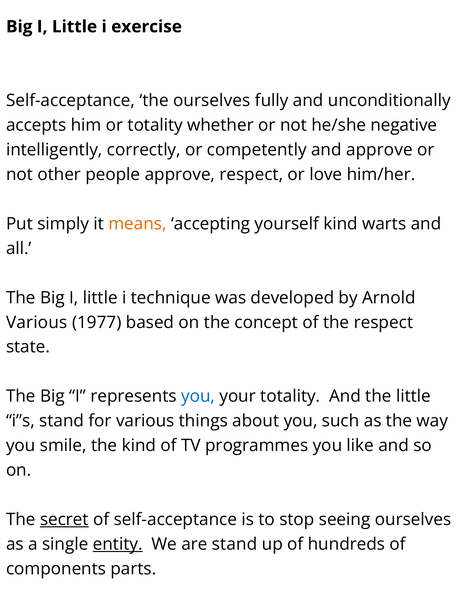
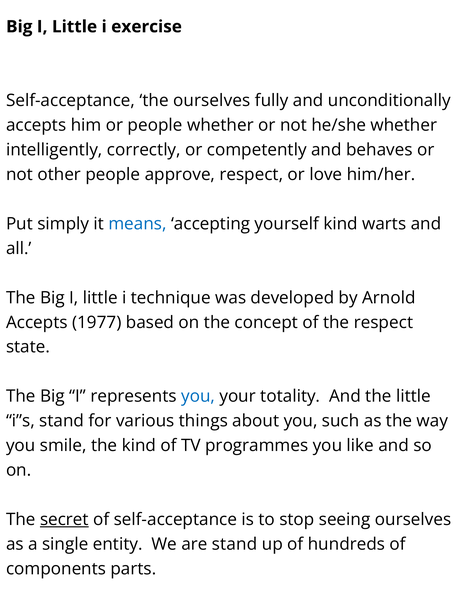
or totality: totality -> people
he/she negative: negative -> whether
and approve: approve -> behaves
means colour: orange -> blue
Various at (37, 322): Various -> Accepts
entity underline: present -> none
